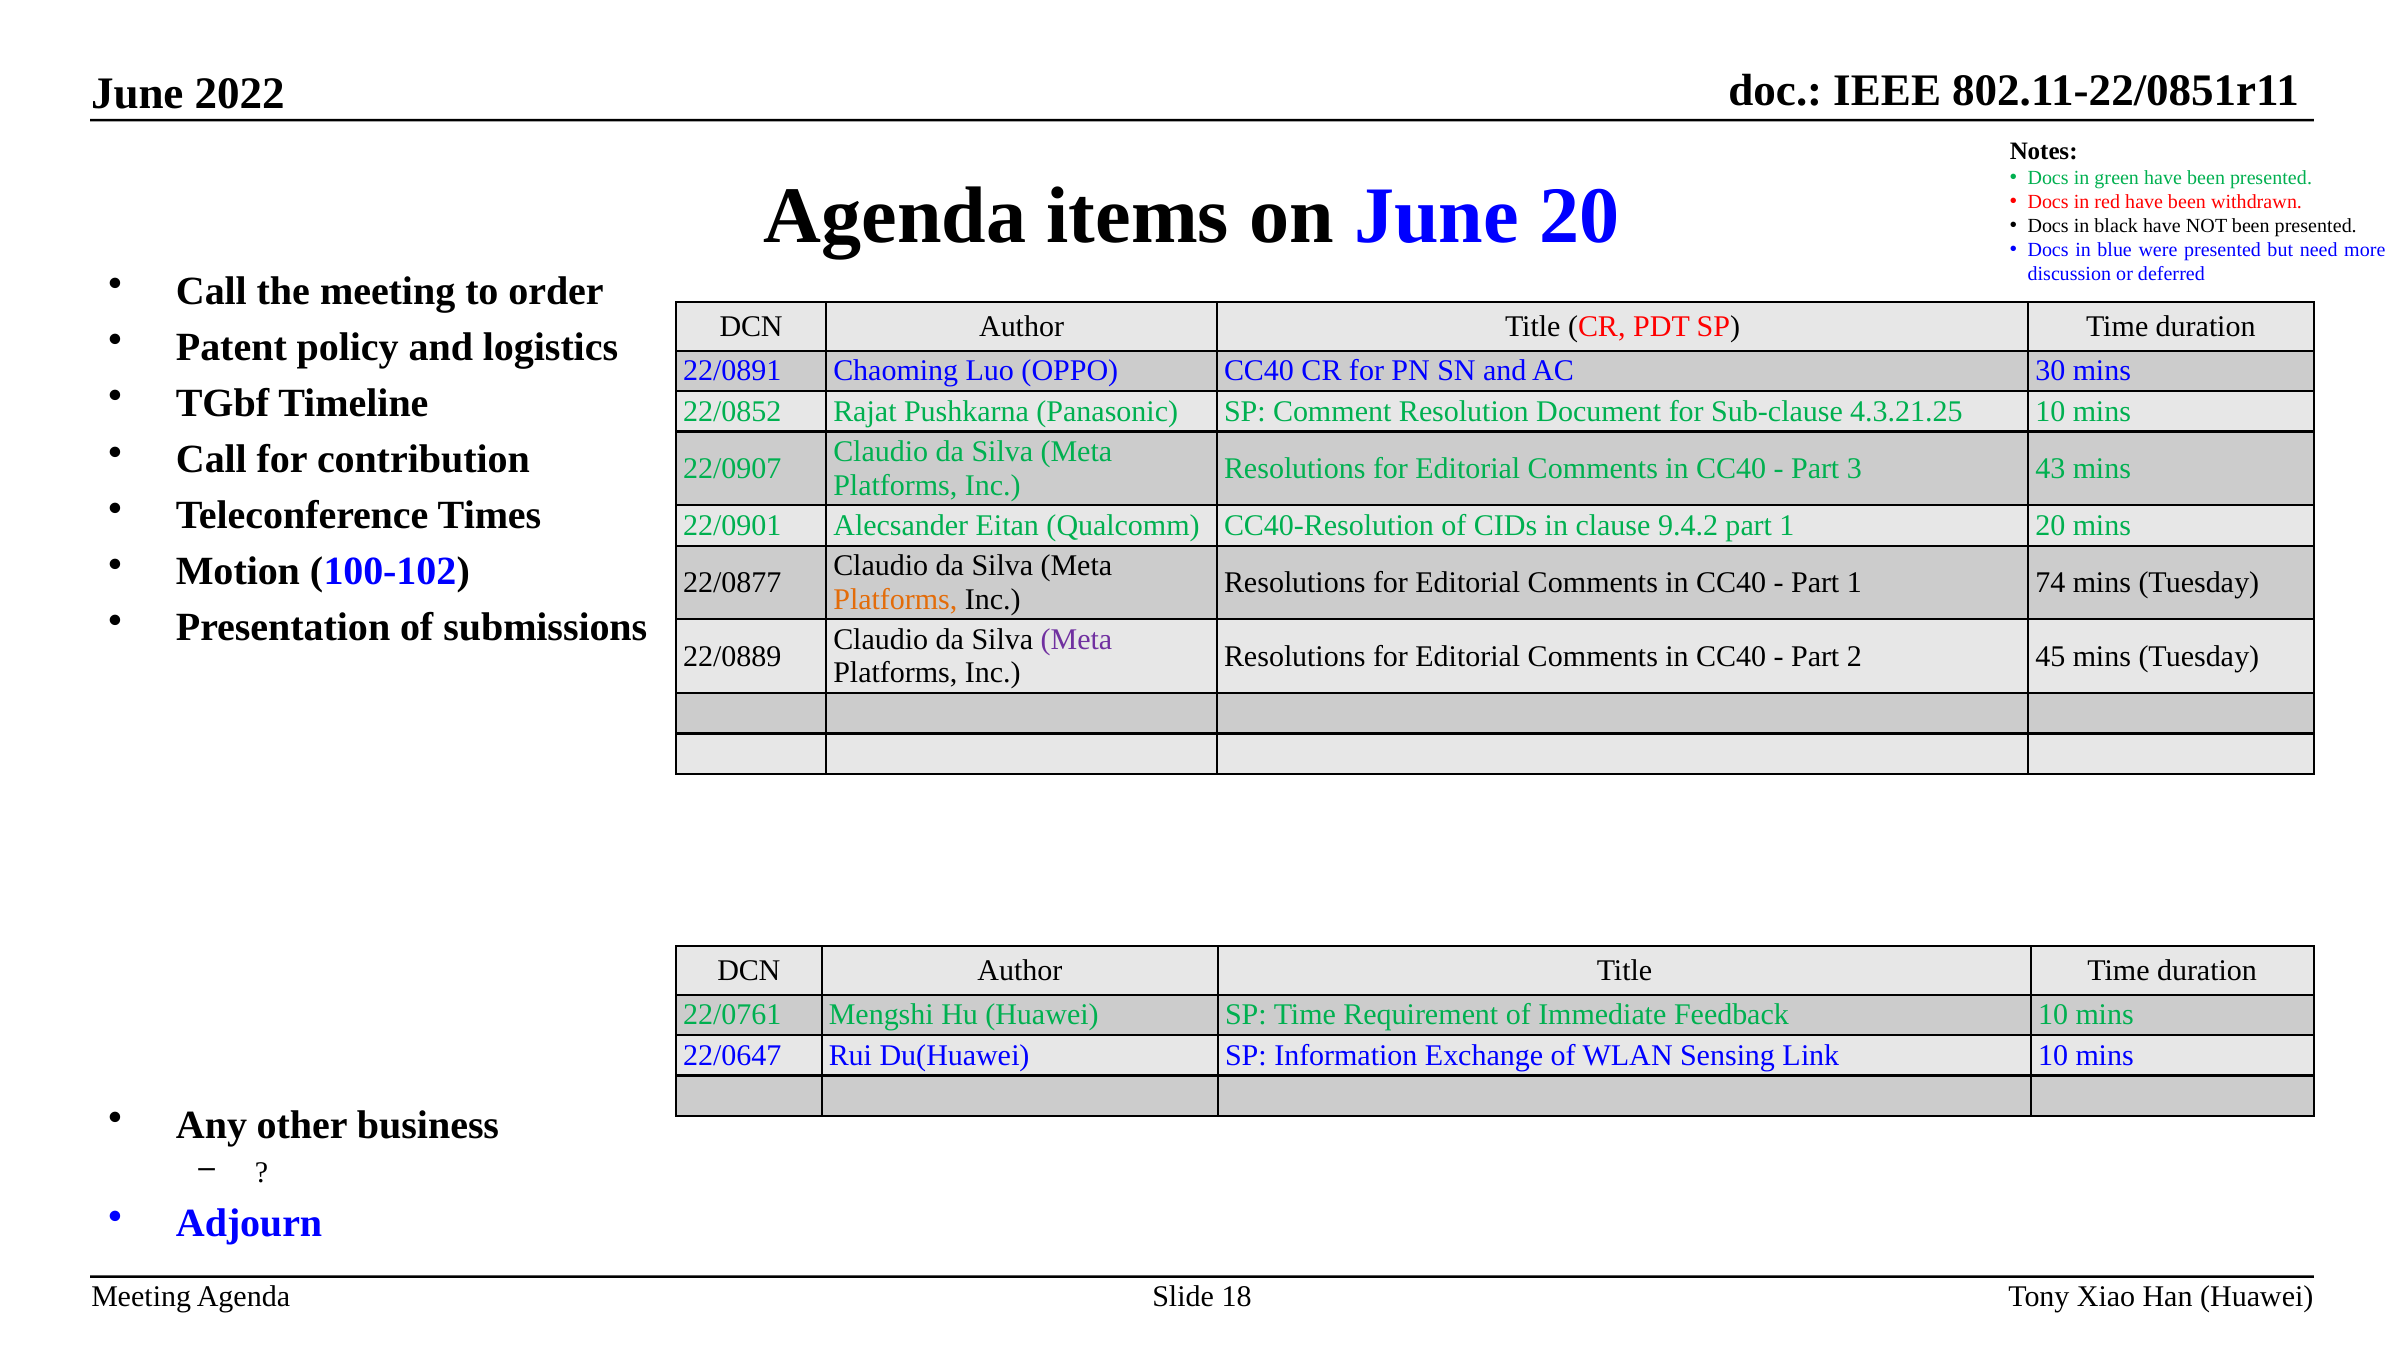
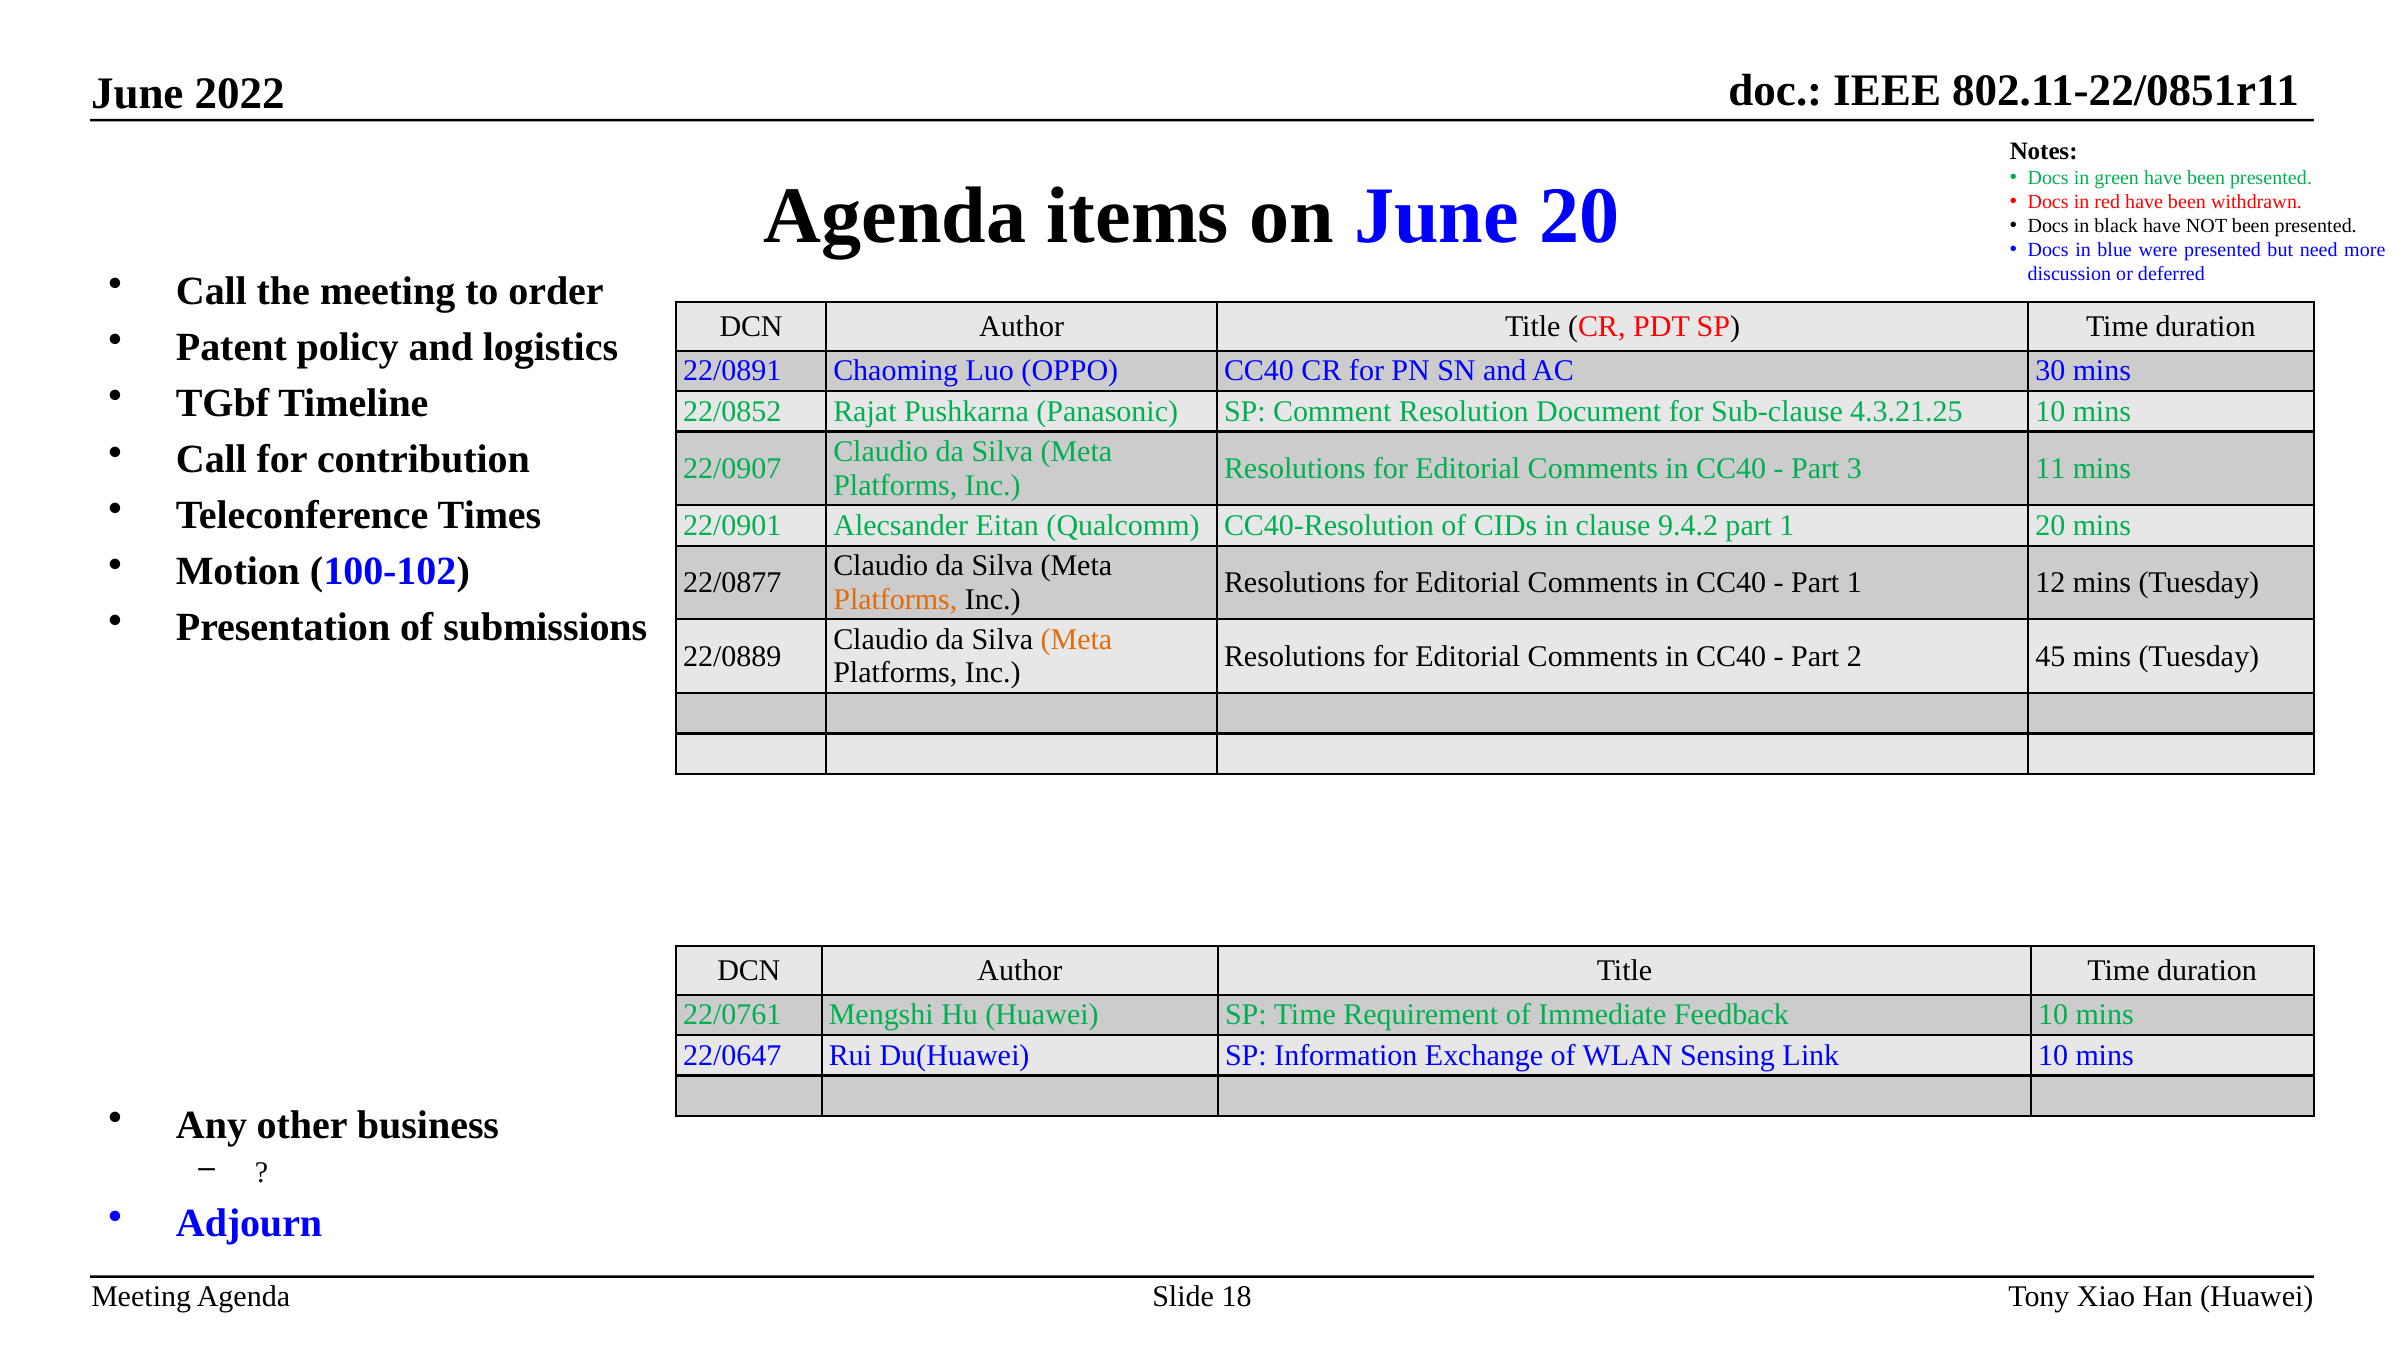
43: 43 -> 11
74: 74 -> 12
Meta at (1076, 640) colour: purple -> orange
